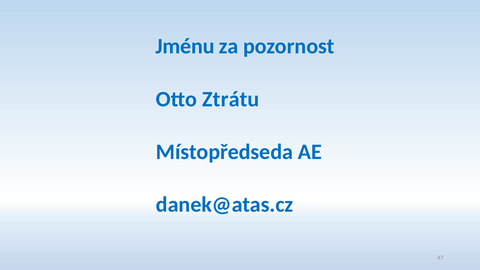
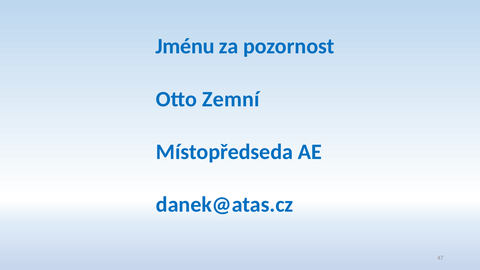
Ztrátu: Ztrátu -> Zemní
